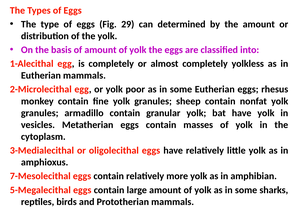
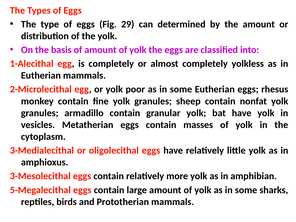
7-Mesolecithal: 7-Mesolecithal -> 3-Mesolecithal
